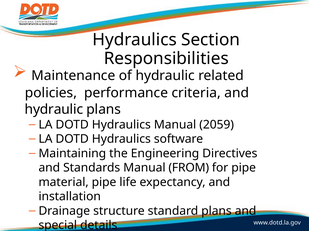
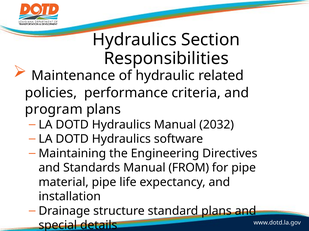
hydraulic at (54, 110): hydraulic -> program
2059: 2059 -> 2032
